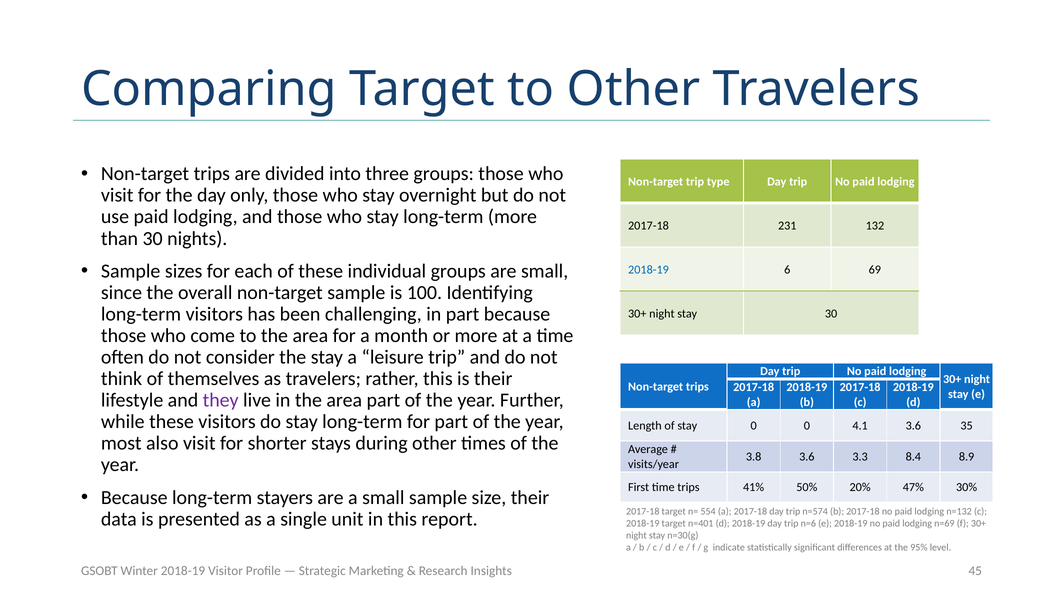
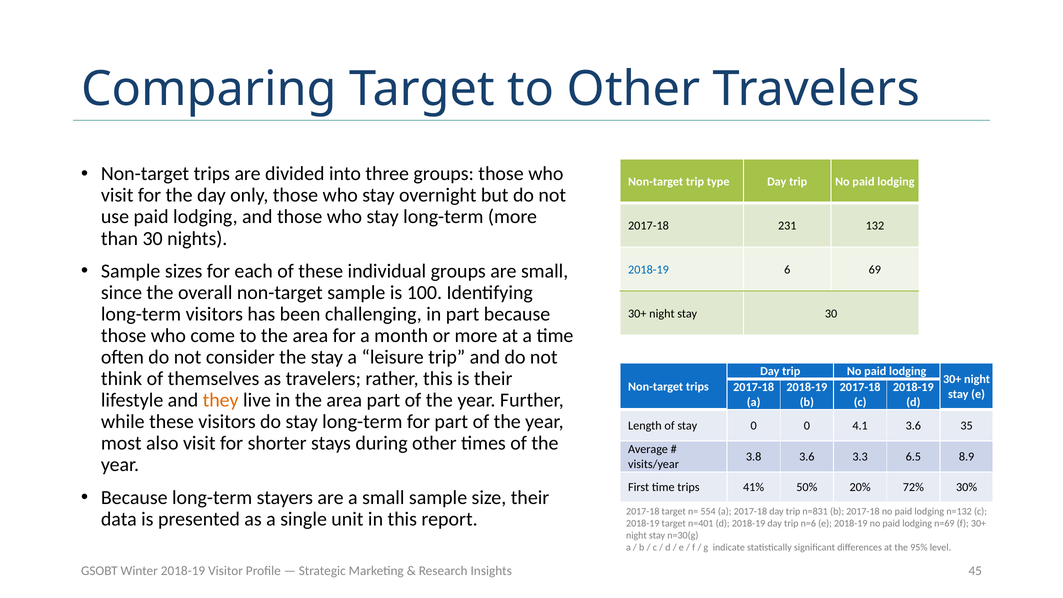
they colour: purple -> orange
8.4: 8.4 -> 6.5
47%: 47% -> 72%
n=574: n=574 -> n=831
